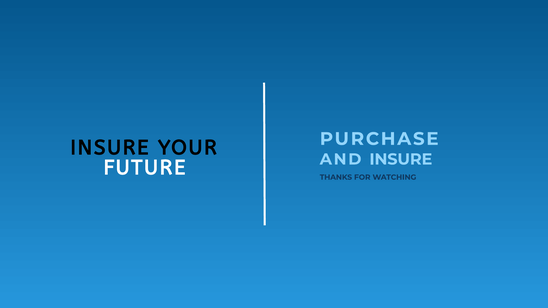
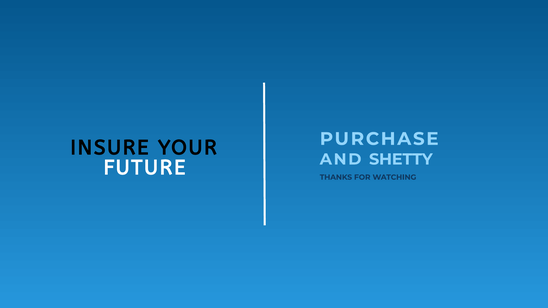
AND INSURE: INSURE -> SHETTY
